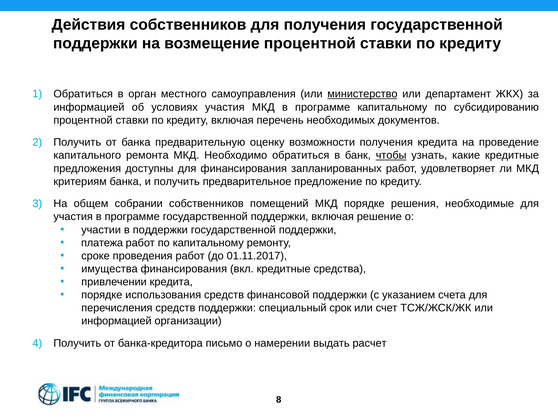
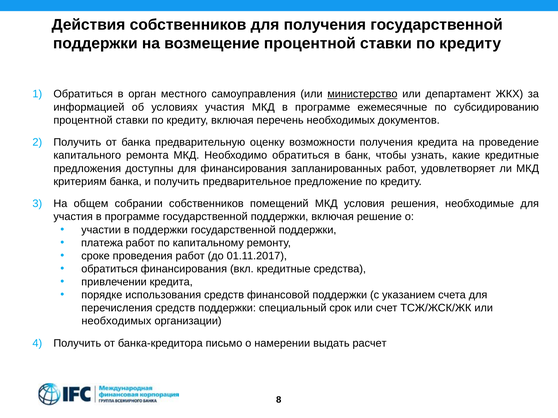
программе капитальному: капитальному -> ежемесячные
чтобы underline: present -> none
МКД порядке: порядке -> условия
имущества at (110, 269): имущества -> обратиться
информацией at (116, 321): информацией -> необходимых
